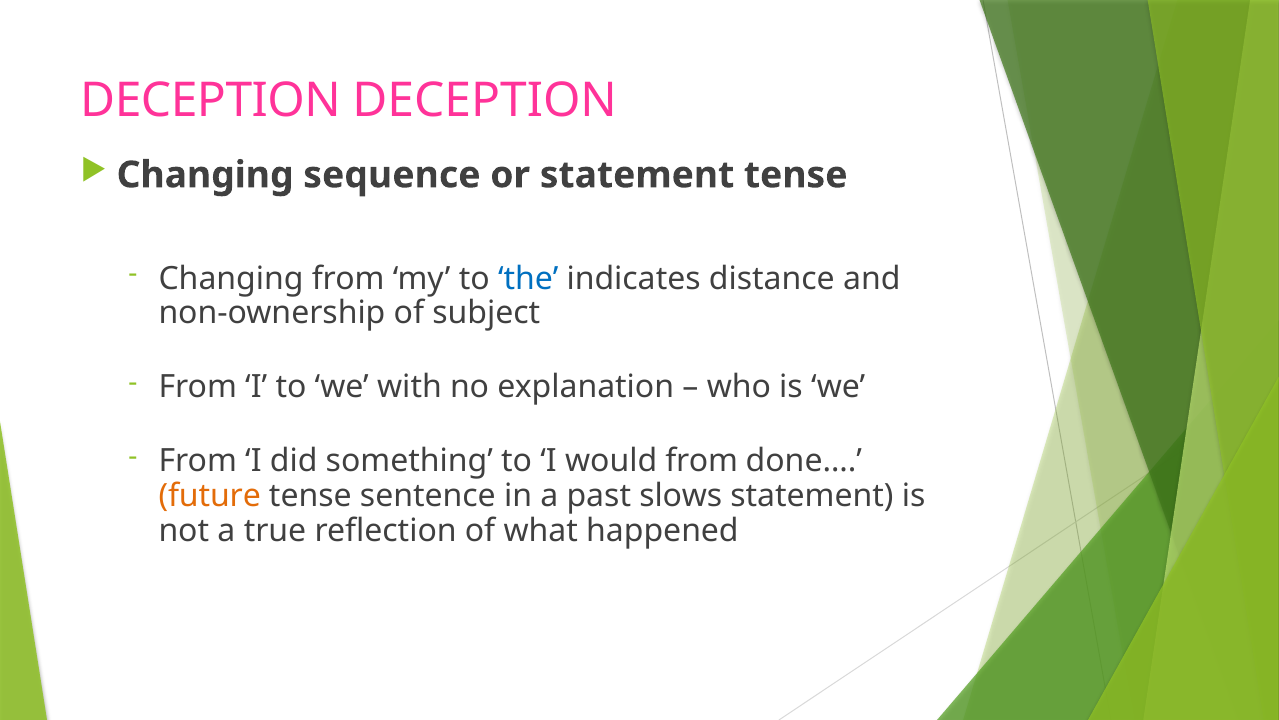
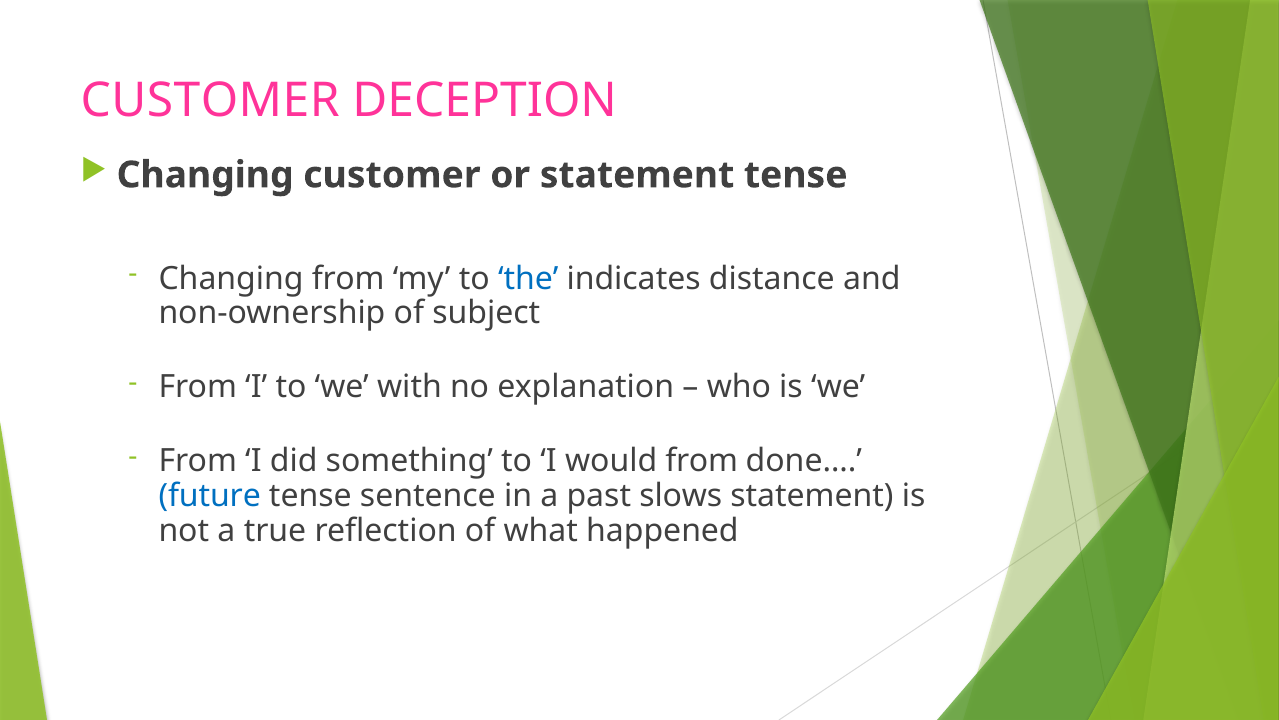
DECEPTION at (211, 101): DECEPTION -> CUSTOMER
Changing sequence: sequence -> customer
future colour: orange -> blue
